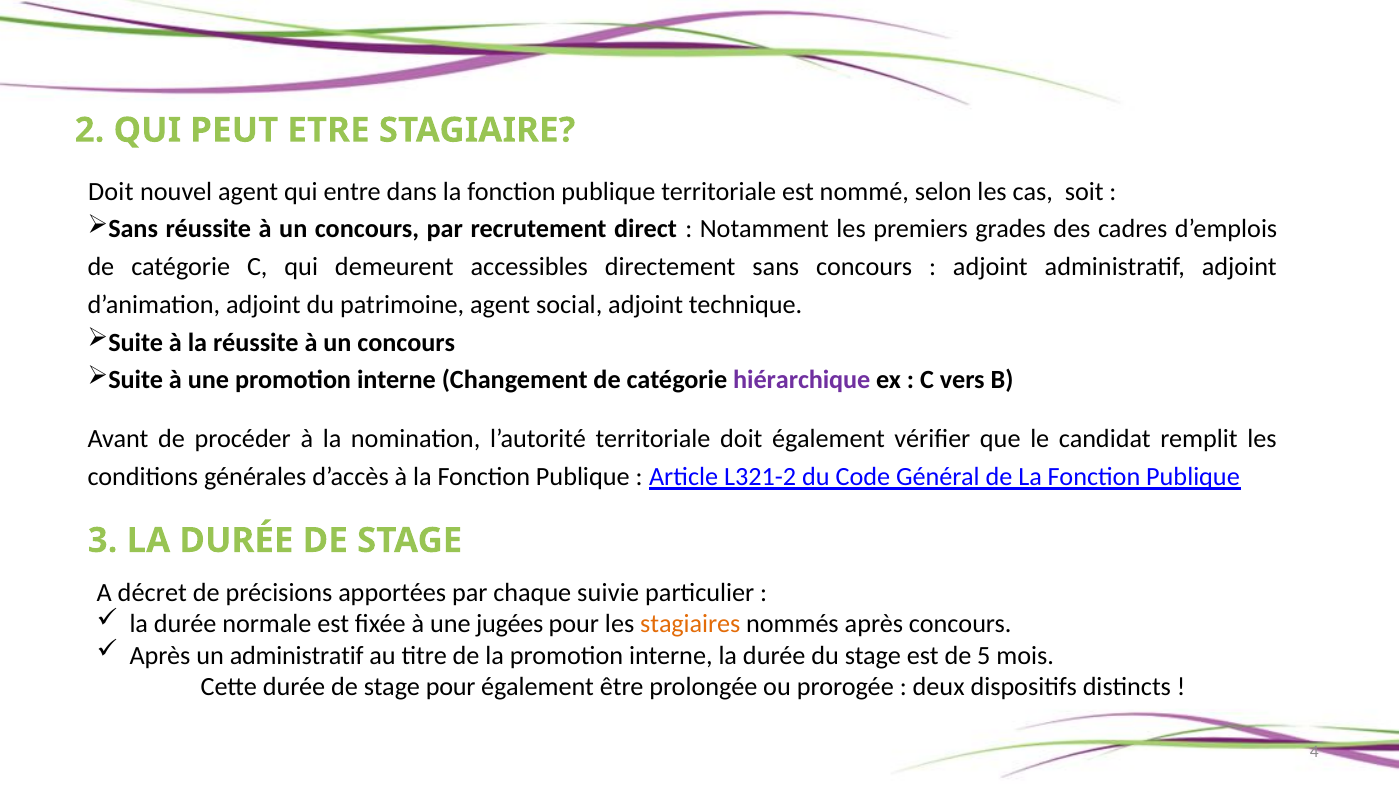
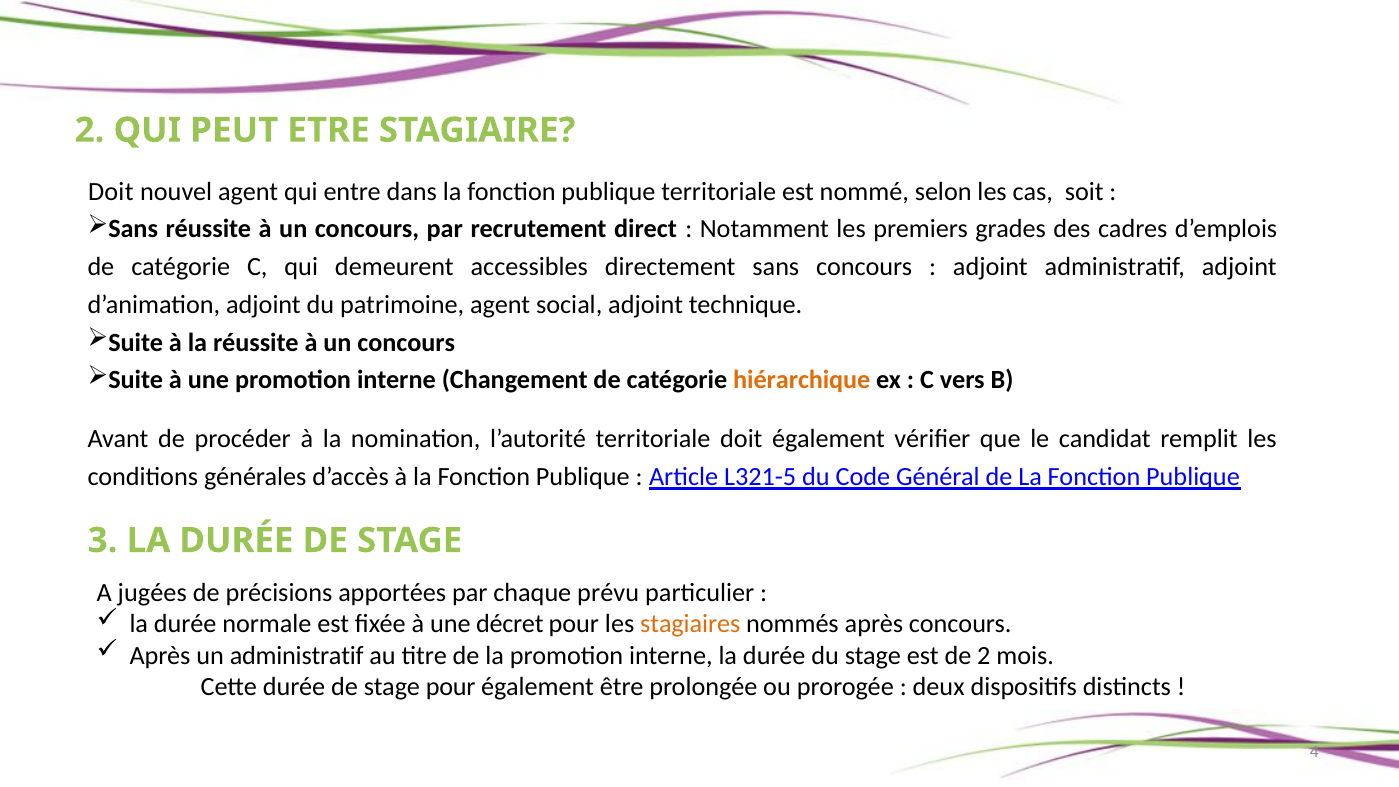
hiérarchique colour: purple -> orange
L321-2: L321-2 -> L321-5
décret: décret -> jugées
suivie: suivie -> prévu
jugées: jugées -> décret
de 5: 5 -> 2
